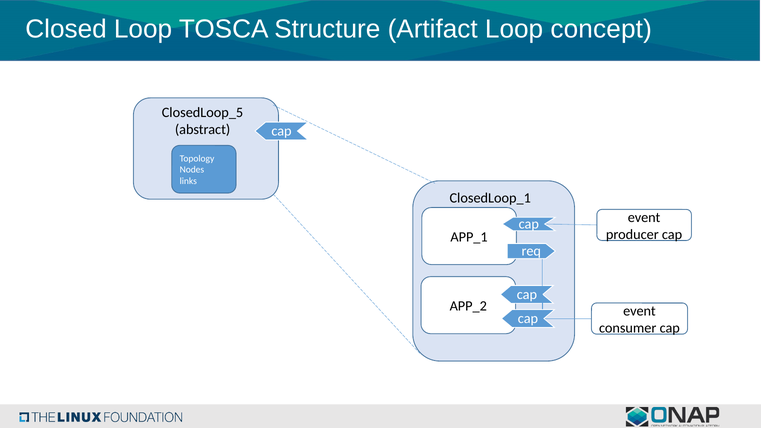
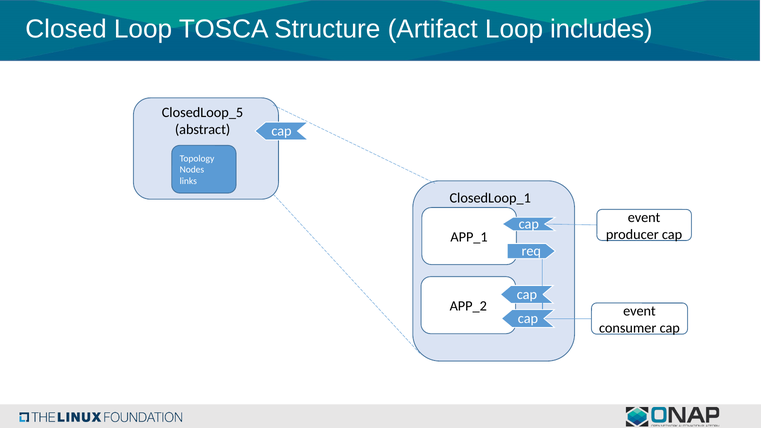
concept: concept -> includes
